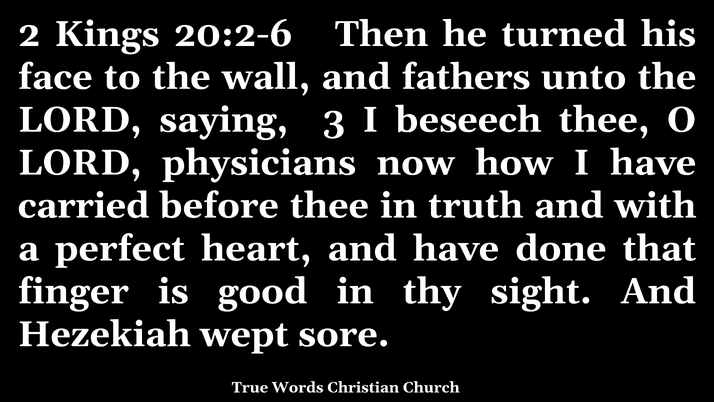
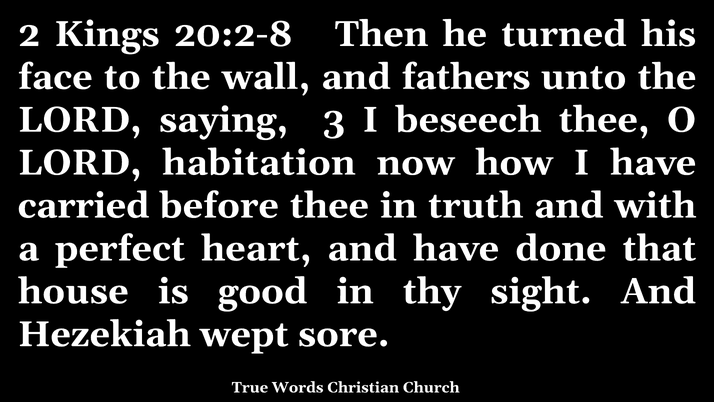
20:2-6: 20:2-6 -> 20:2-8
physicians: physicians -> habitation
finger: finger -> house
